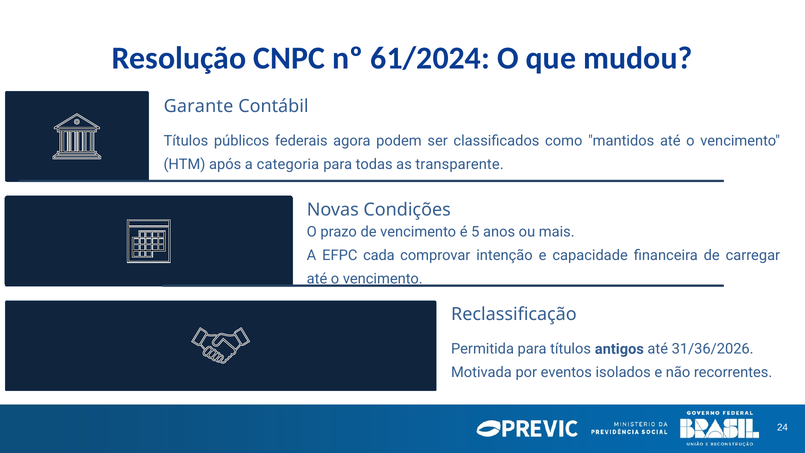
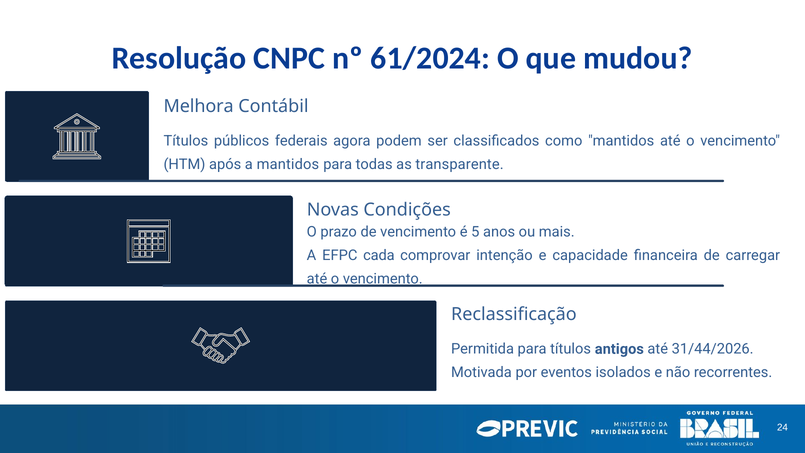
Garante: Garante -> Melhora
a categoria: categoria -> mantidos
31/36/2026: 31/36/2026 -> 31/44/2026
